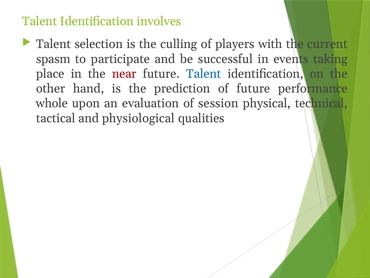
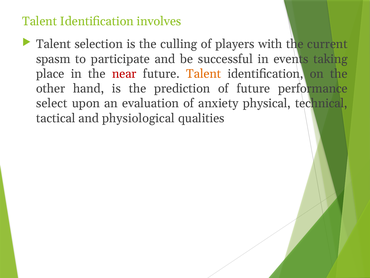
Talent at (204, 74) colour: blue -> orange
whole: whole -> select
session: session -> anxiety
